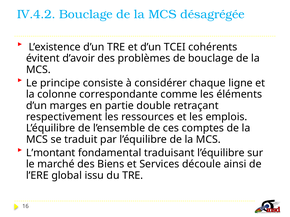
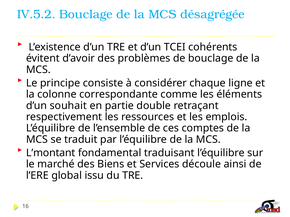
IV.4.2: IV.4.2 -> IV.5.2
marges: marges -> souhait
